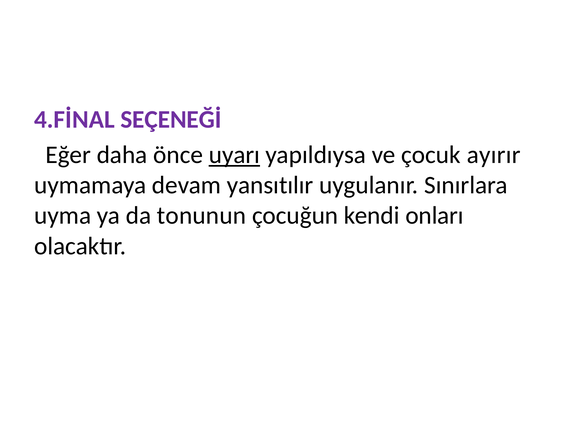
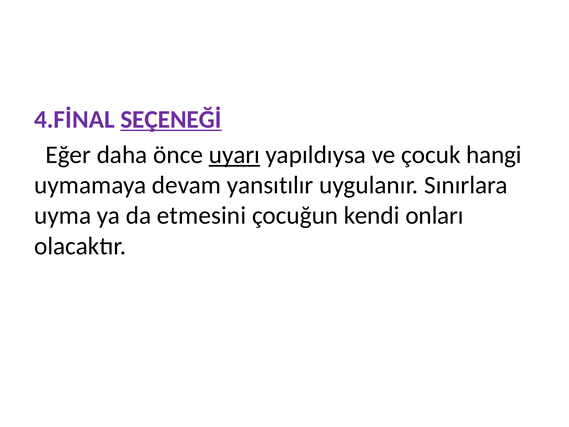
SEÇENEĞİ underline: none -> present
ayırır: ayırır -> hangi
tonunun: tonunun -> etmesini
